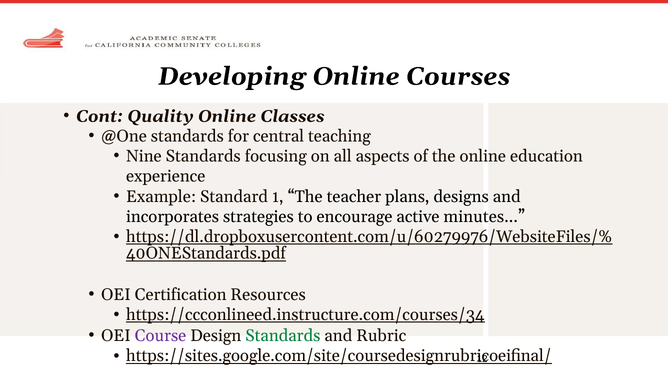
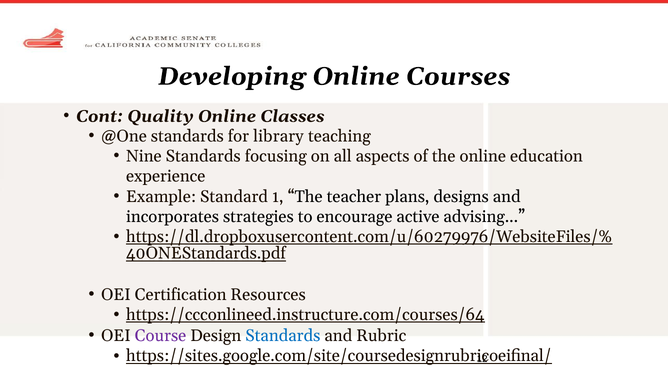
central: central -> library
minutes: minutes -> advising
https://ccconlineed.instructure.com/courses/34: https://ccconlineed.instructure.com/courses/34 -> https://ccconlineed.instructure.com/courses/64
Standards at (283, 336) colour: green -> blue
